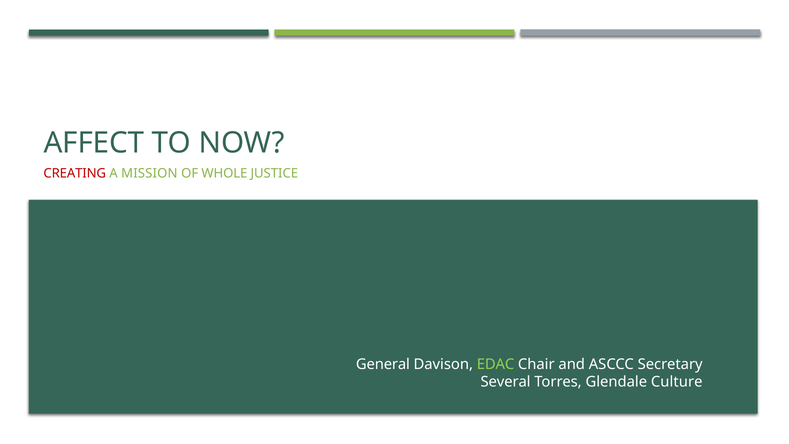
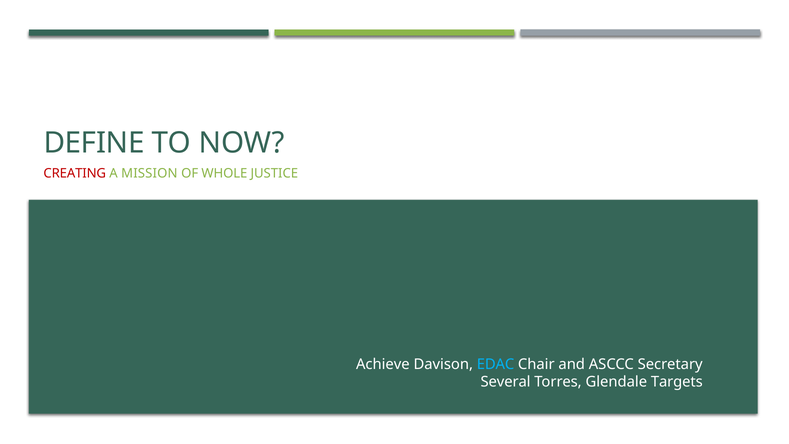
AFFECT: AFFECT -> DEFINE
General: General -> Achieve
EDAC colour: light green -> light blue
Culture: Culture -> Targets
